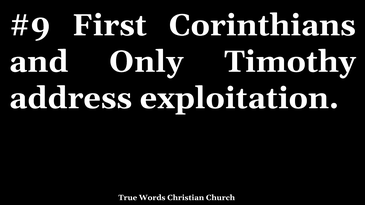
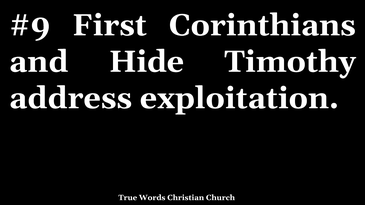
Only: Only -> Hide
